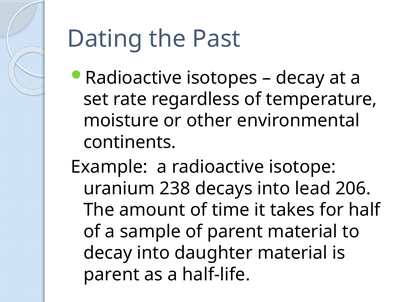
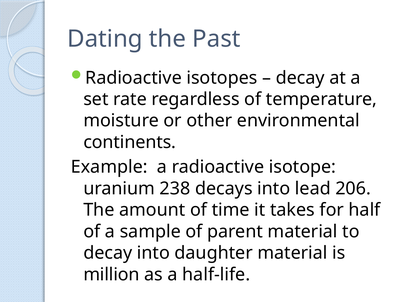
parent at (111, 275): parent -> million
